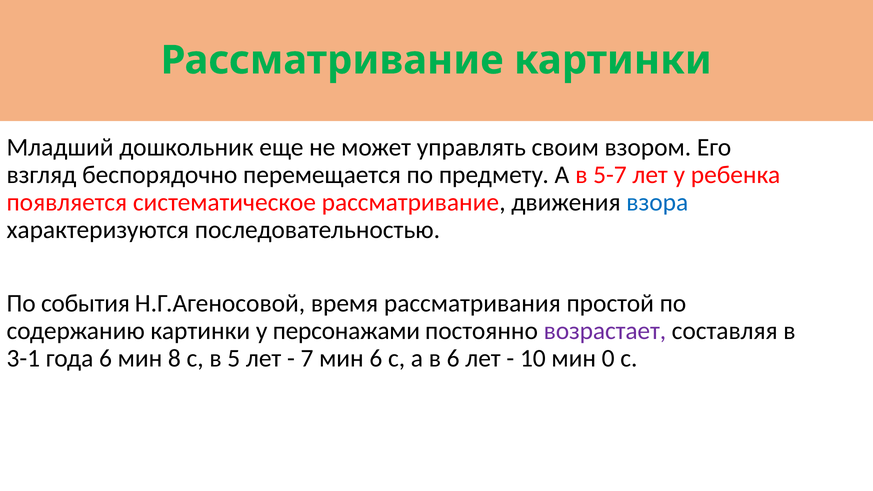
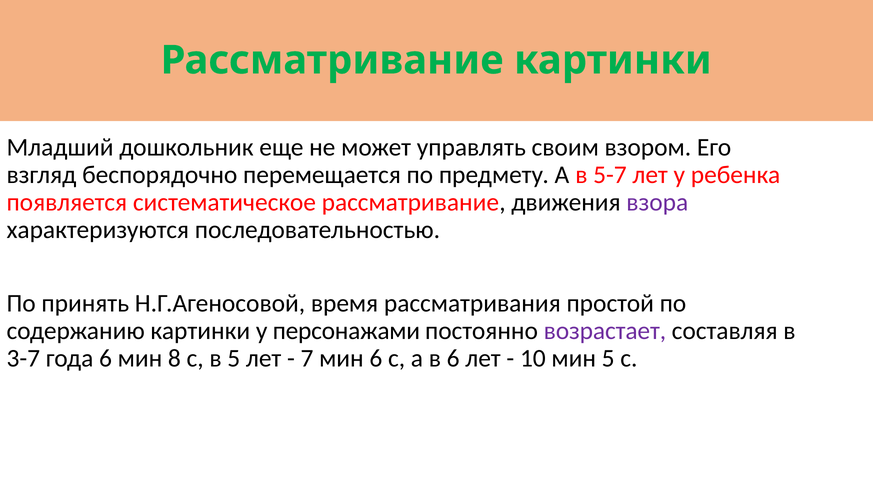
взора colour: blue -> purple
события: события -> принять
3-1: 3-1 -> 3-7
мин 0: 0 -> 5
